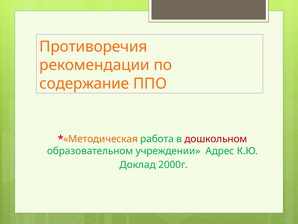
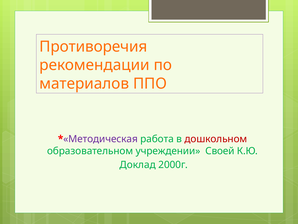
содержание: содержание -> материалов
Методическая colour: orange -> purple
Адрес: Адрес -> Своей
